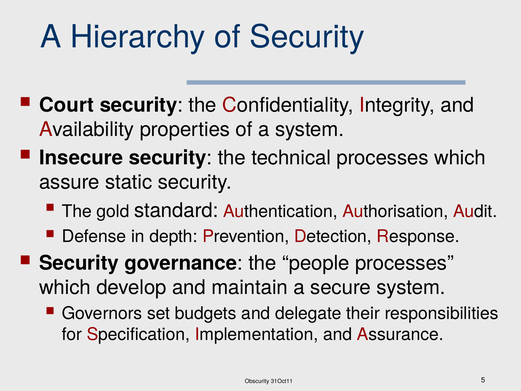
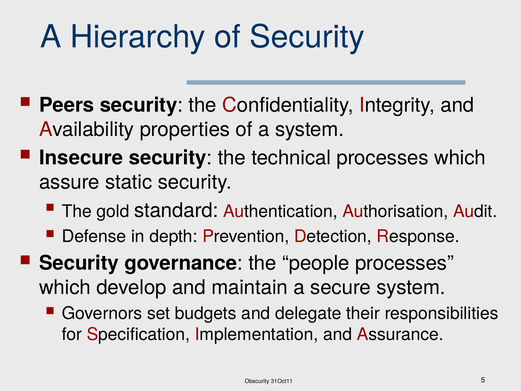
Court: Court -> Peers
